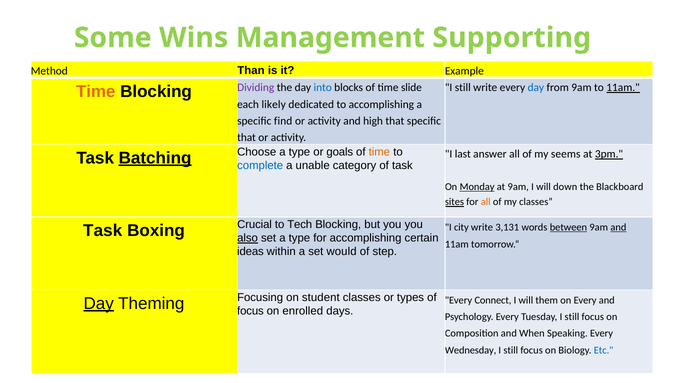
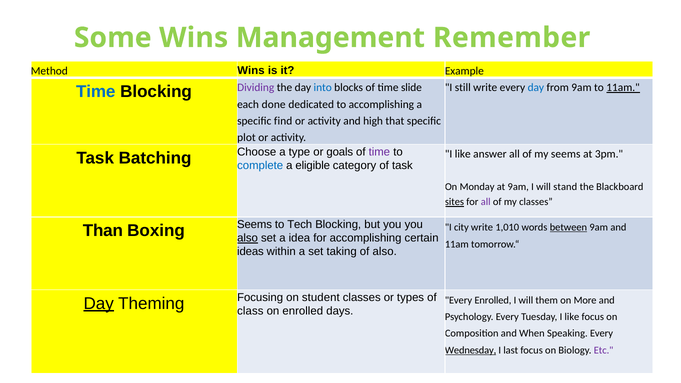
Supporting: Supporting -> Remember
Method Than: Than -> Wins
Time at (96, 92) colour: orange -> blue
likely: likely -> done
that at (247, 137): that -> plot
last at (463, 154): last -> like
3pm underline: present -> none
Batching underline: present -> none
time at (379, 152) colour: orange -> purple
unable: unable -> eligible
Monday underline: present -> none
down: down -> stand
all at (486, 202) colour: orange -> purple
Task at (103, 231): Task -> Than
Boxing Crucial: Crucial -> Seems
3,131: 3,131 -> 1,010
and at (618, 227) underline: present -> none
set a type: type -> idea
would: would -> taking
of step: step -> also
Every Connect: Connect -> Enrolled
on Every: Every -> More
focus at (250, 311): focus -> class
Tuesday I still: still -> like
Wednesday underline: none -> present
still at (511, 350): still -> last
Etc colour: blue -> purple
